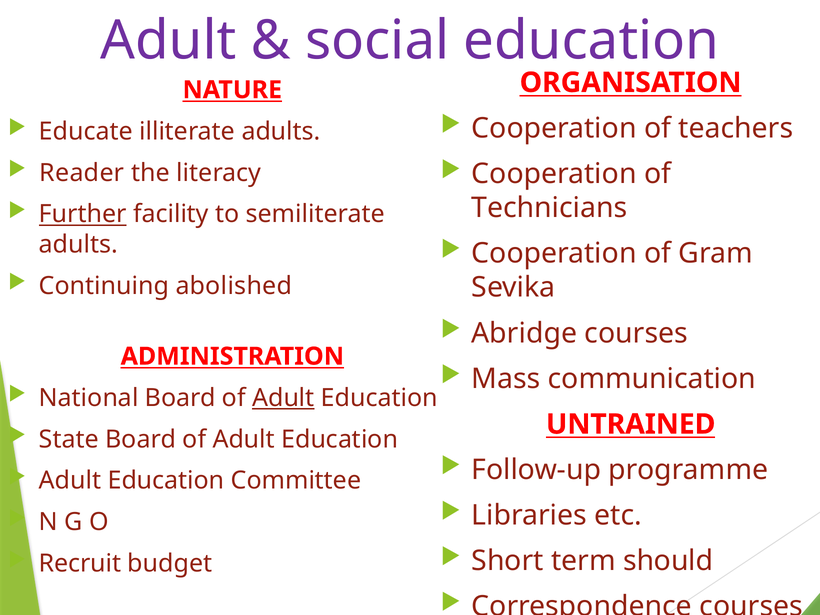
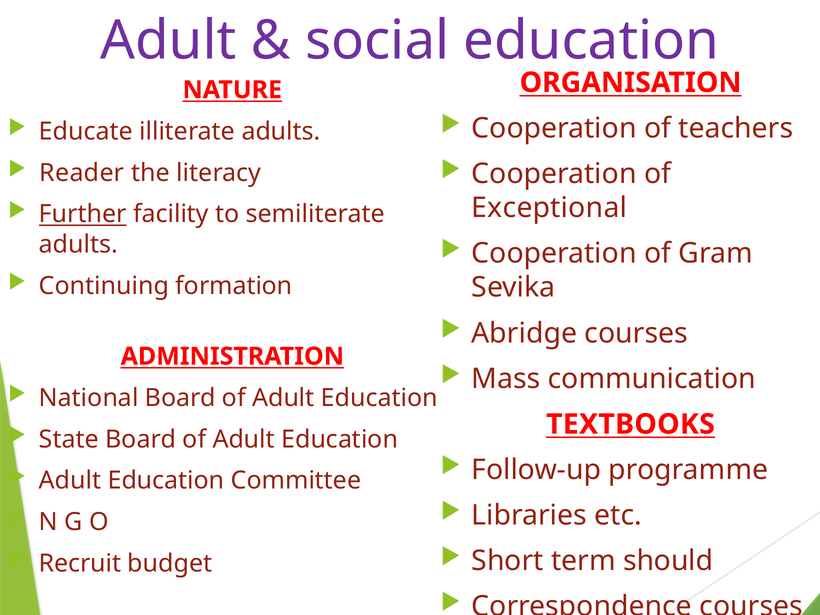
Technicians: Technicians -> Exceptional
abolished: abolished -> formation
Adult at (283, 398) underline: present -> none
UNTRAINED: UNTRAINED -> TEXTBOOKS
